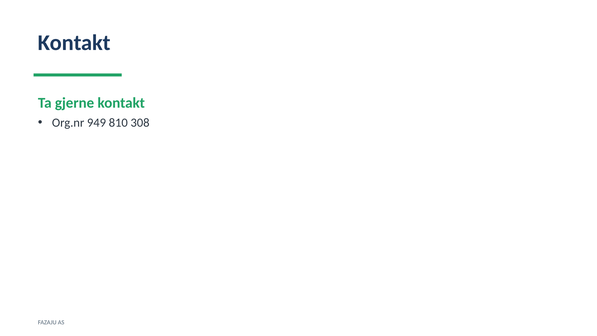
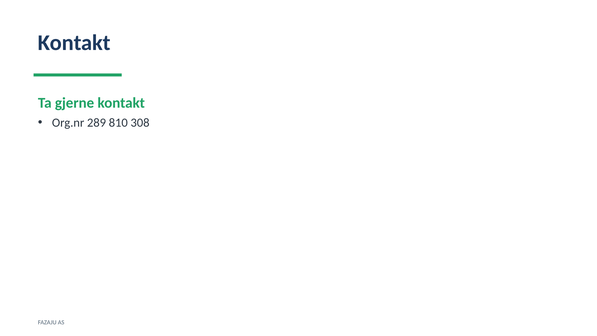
949: 949 -> 289
